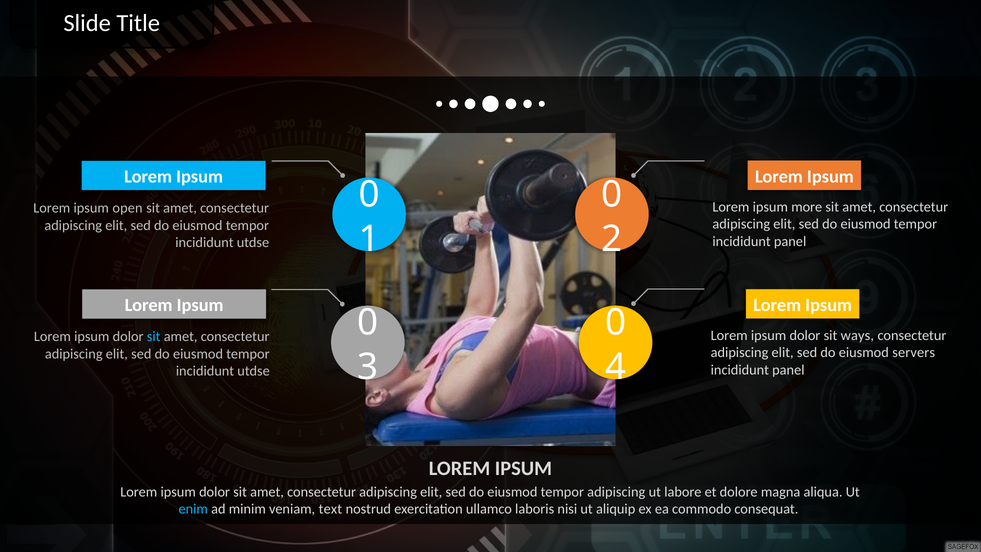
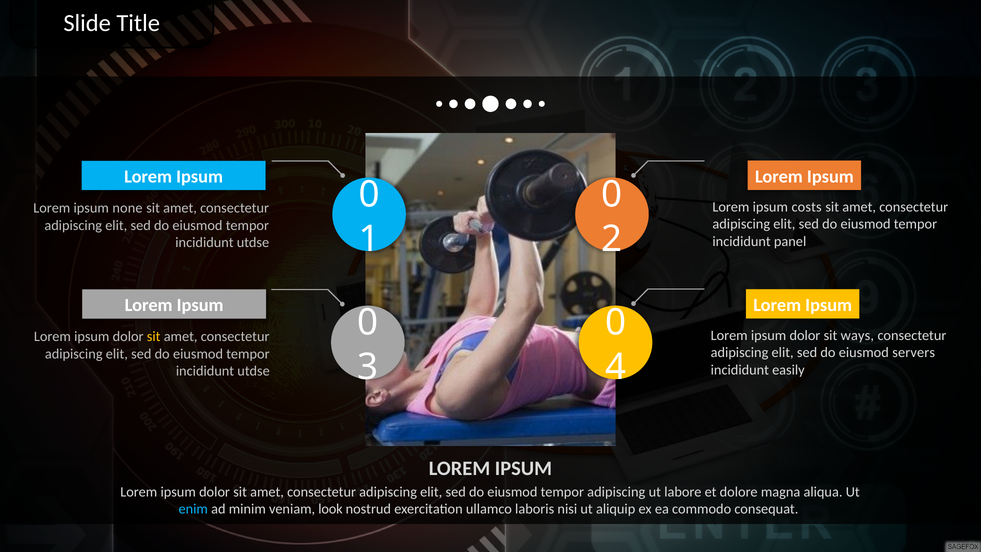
more: more -> costs
open: open -> none
sit at (154, 337) colour: light blue -> yellow
panel at (788, 370): panel -> easily
text: text -> look
